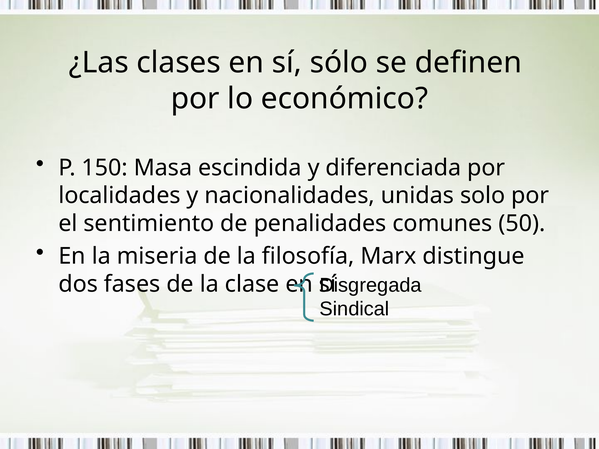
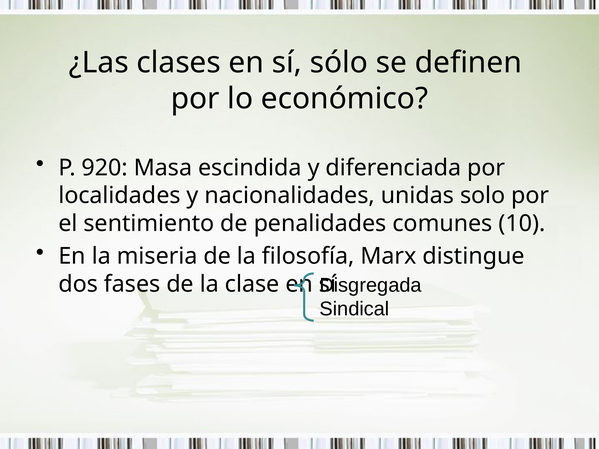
150: 150 -> 920
50: 50 -> 10
